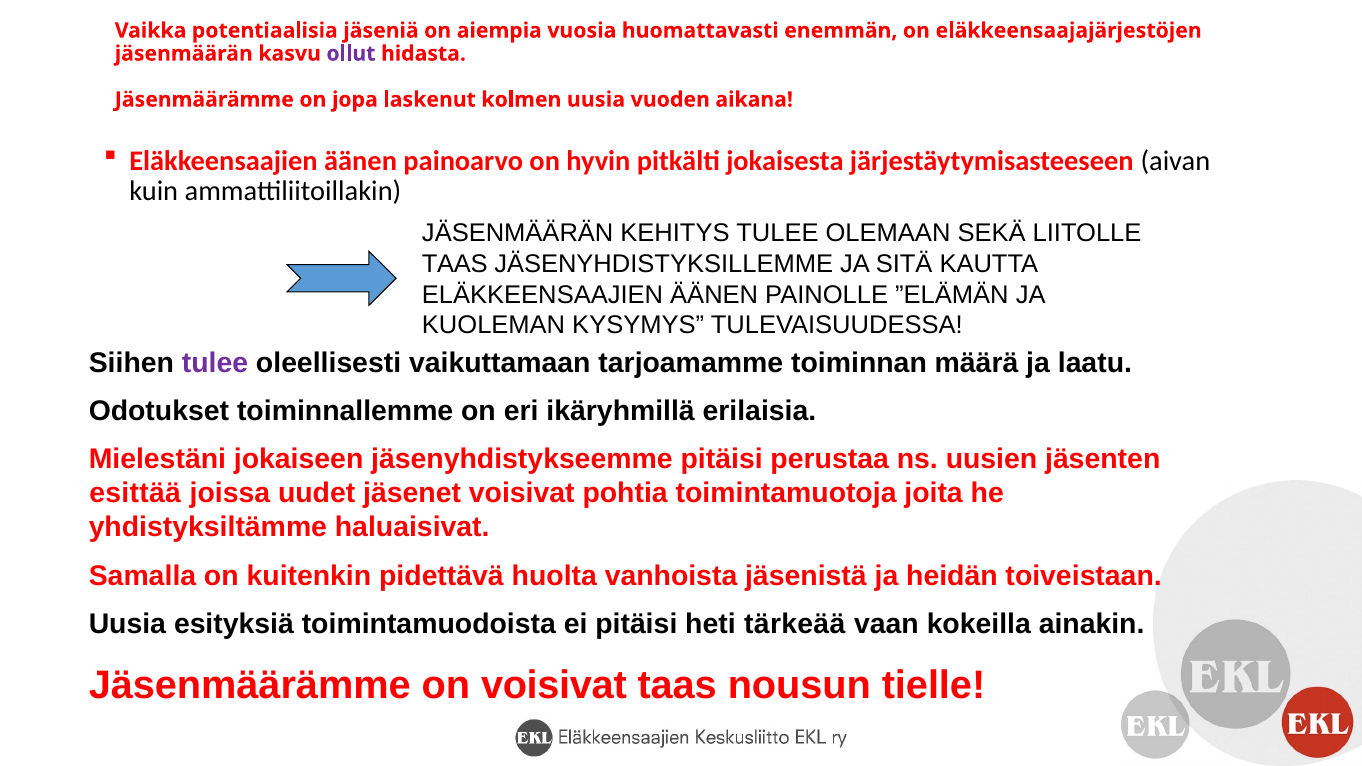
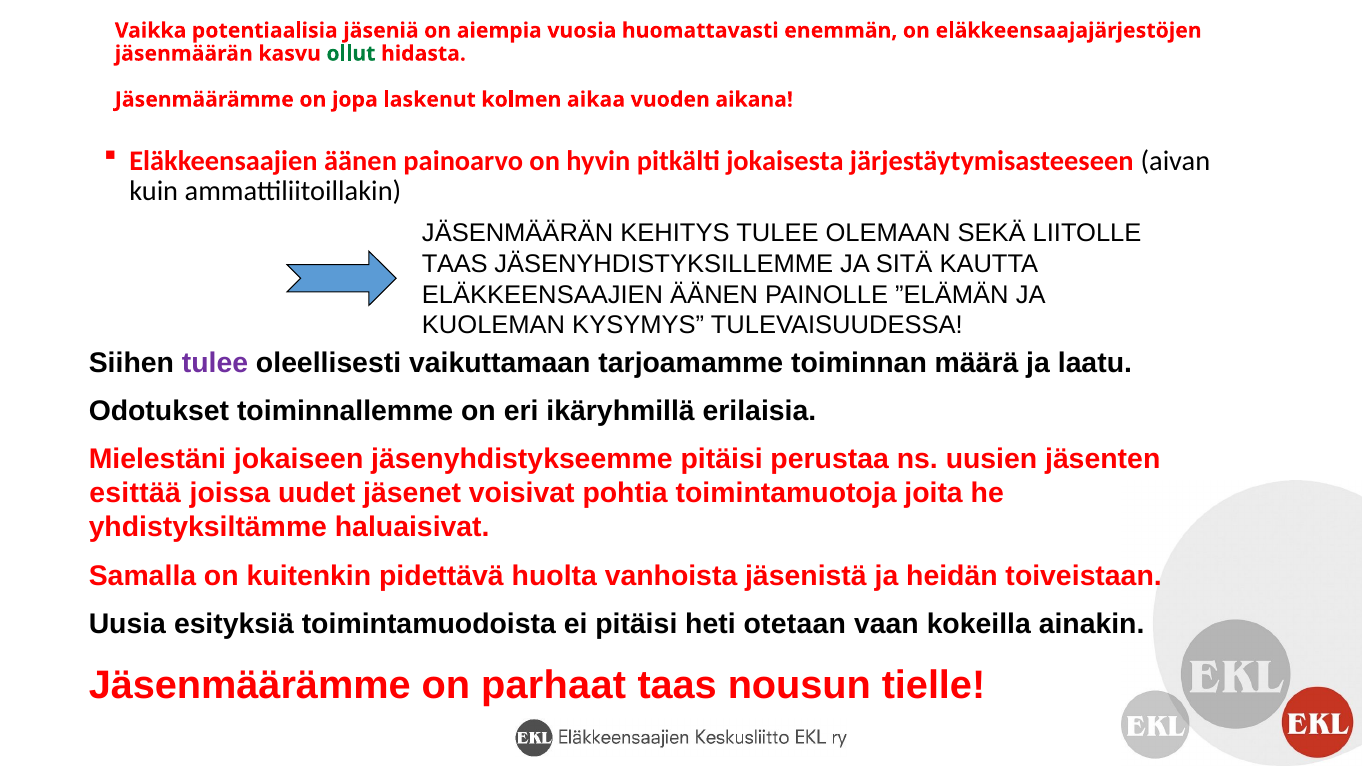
ollut colour: purple -> green
kolmen uusia: uusia -> aikaa
tärkeää: tärkeää -> otetaan
on voisivat: voisivat -> parhaat
